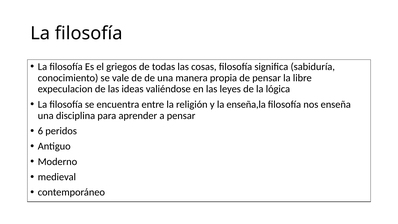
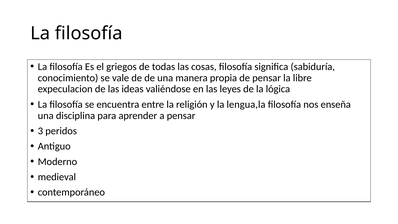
enseña,la: enseña,la -> lengua,la
6: 6 -> 3
